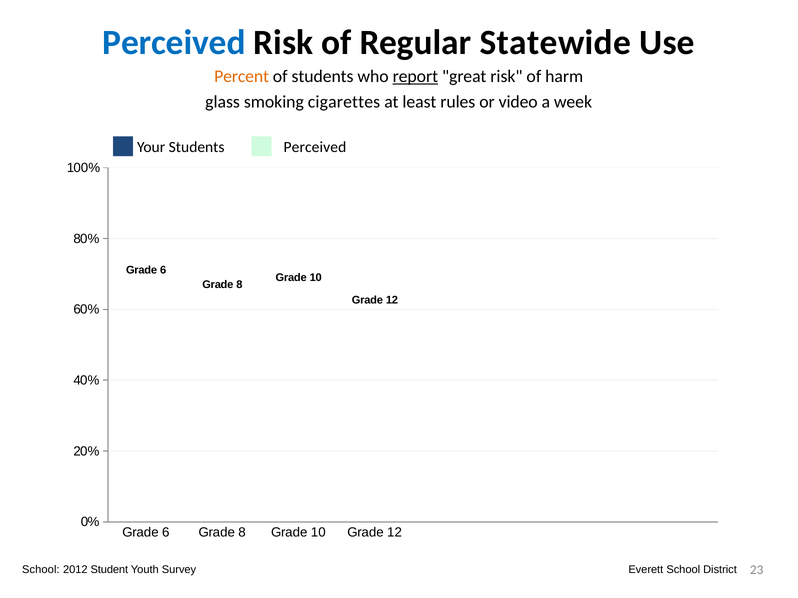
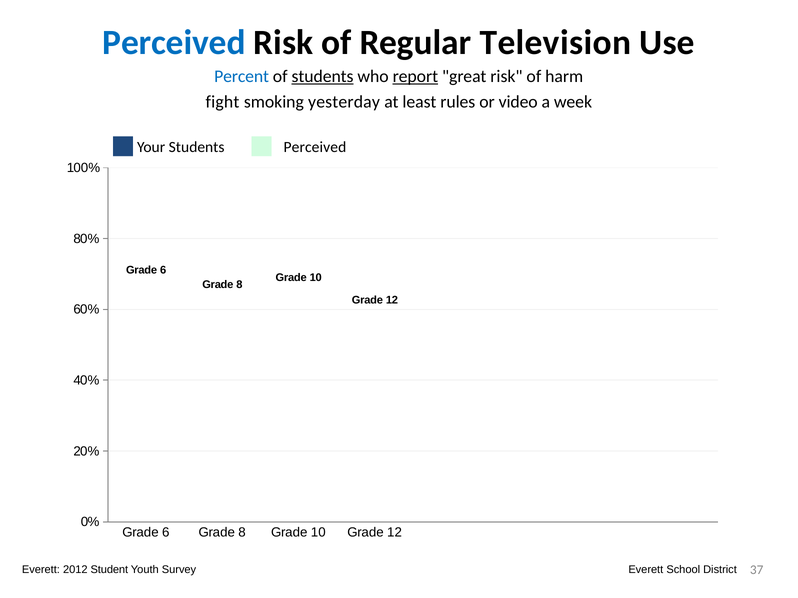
Statewide: Statewide -> Television
Percent colour: orange -> blue
students at (323, 77) underline: none -> present
glass: glass -> fight
cigarettes: cigarettes -> yesterday
School at (41, 570): School -> Everett
23: 23 -> 37
